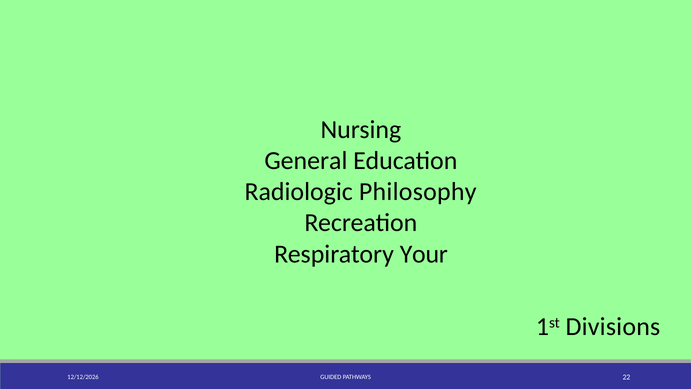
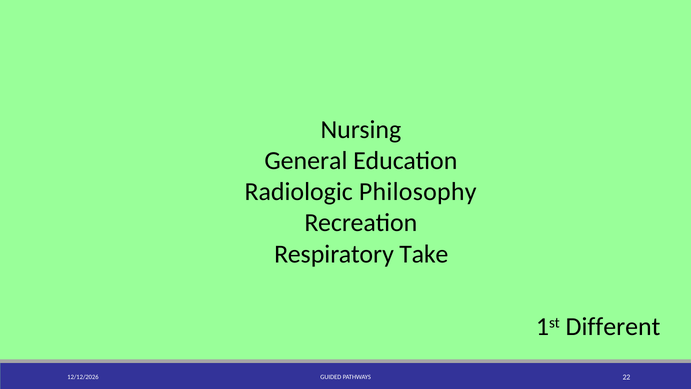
Your: Your -> Take
Divisions: Divisions -> Different
